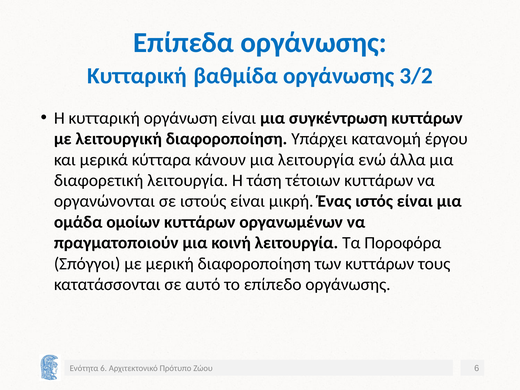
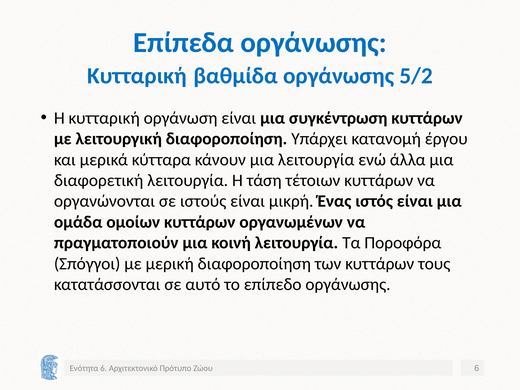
3/2: 3/2 -> 5/2
